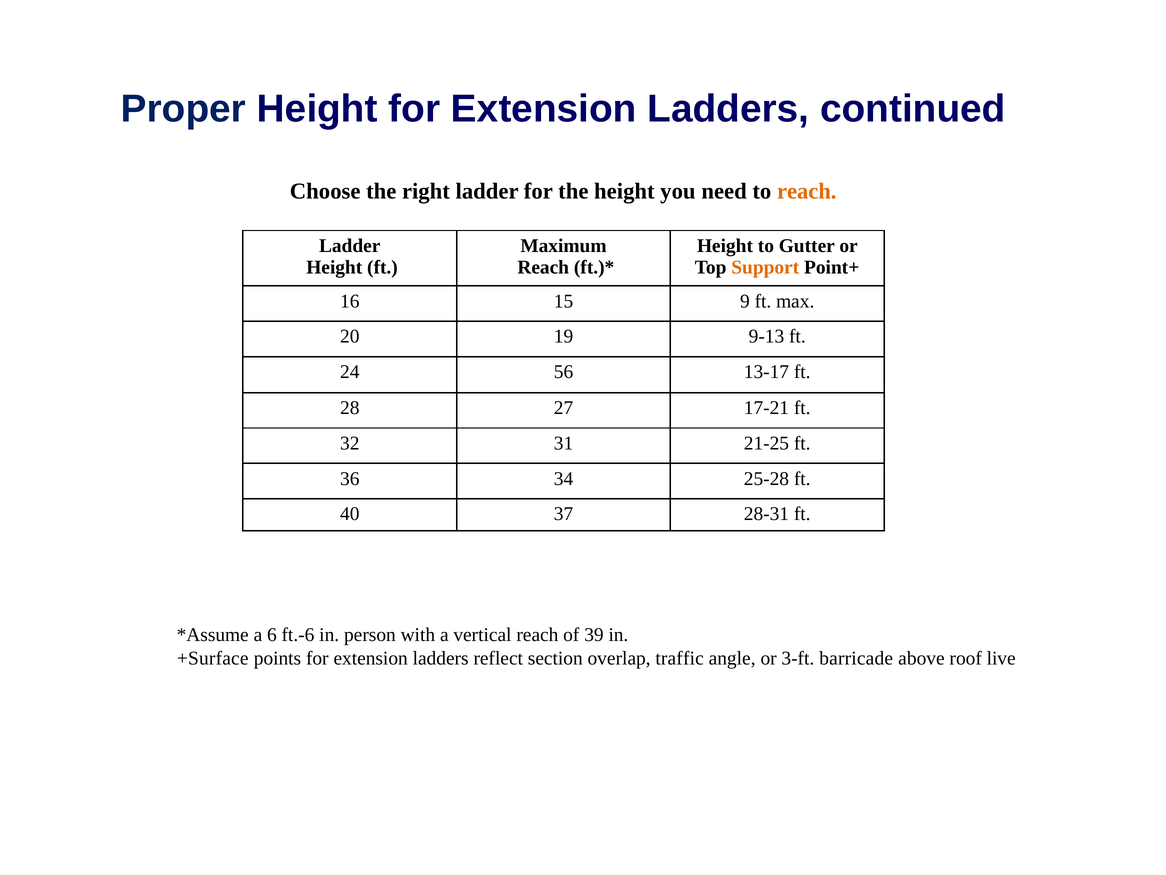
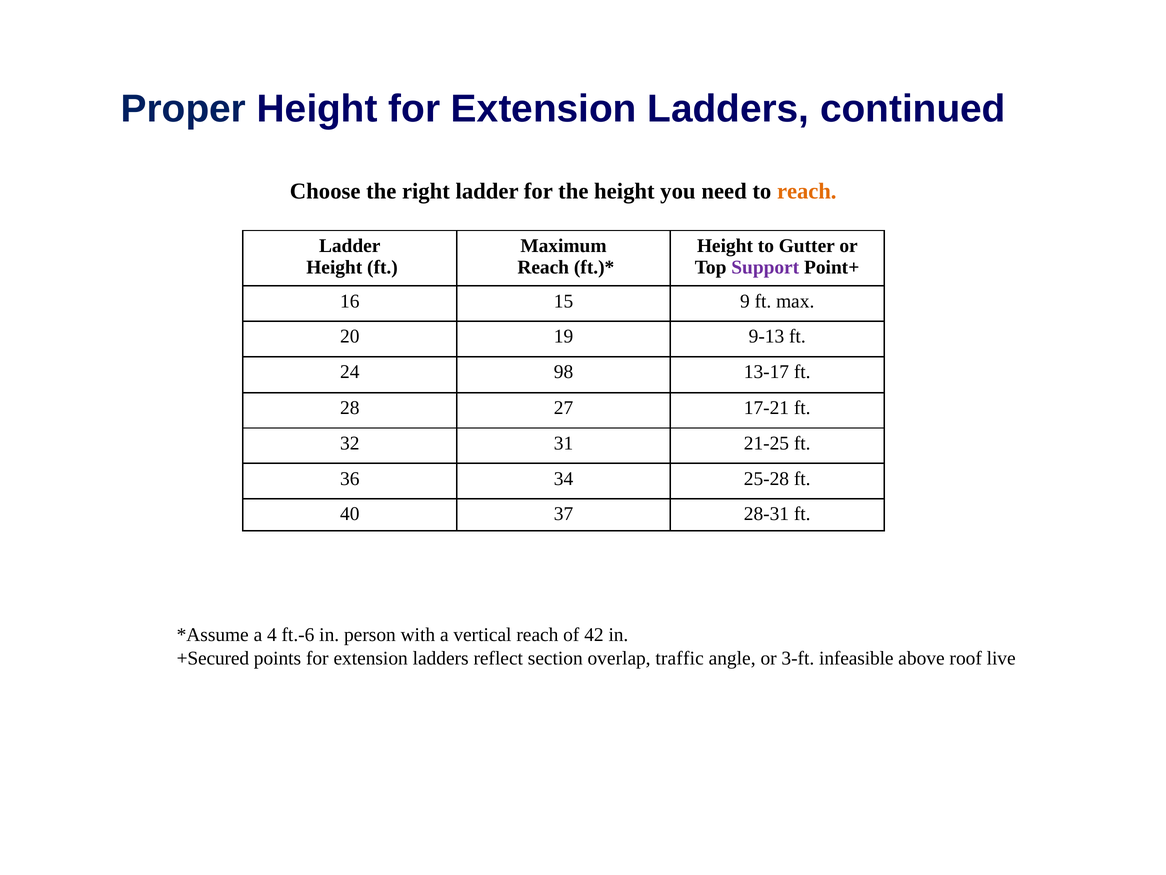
Support colour: orange -> purple
56: 56 -> 98
6: 6 -> 4
39: 39 -> 42
+Surface: +Surface -> +Secured
barricade: barricade -> infeasible
